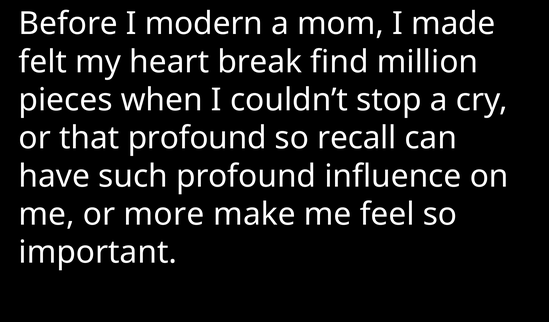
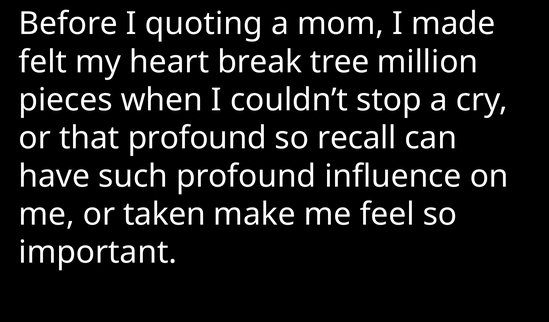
modern: modern -> quoting
find: find -> tree
more: more -> taken
